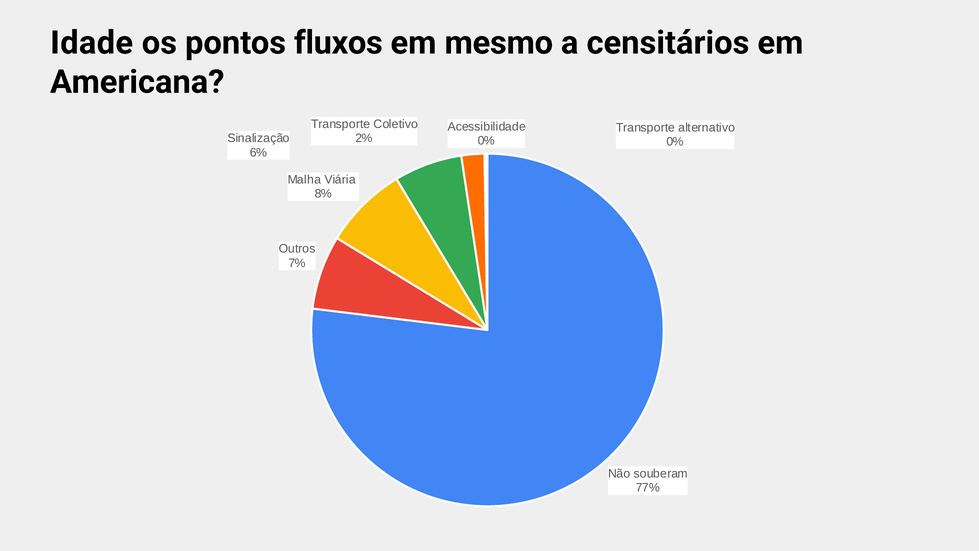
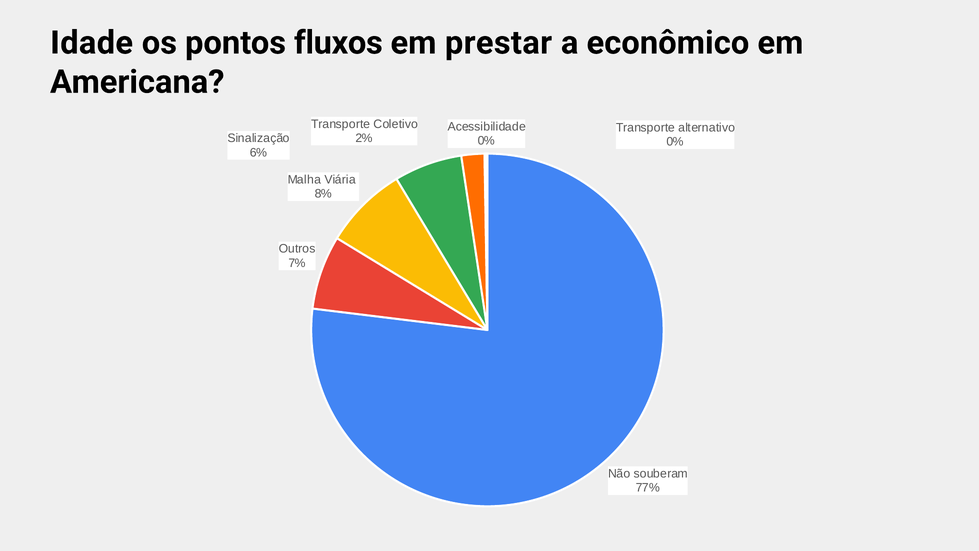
mesmo: mesmo -> prestar
censitários: censitários -> econômico
